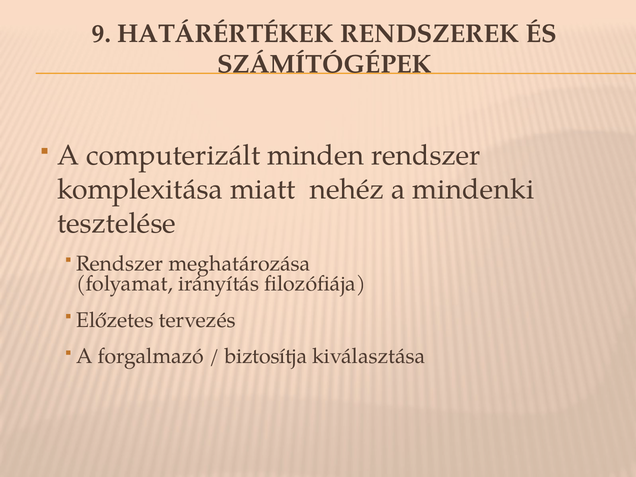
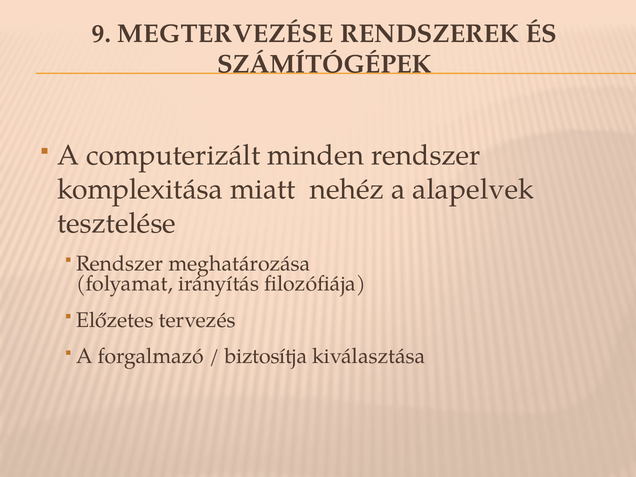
HATÁRÉRTÉKEK: HATÁRÉRTÉKEK -> MEGTERVEZÉSE
mindenki: mindenki -> alapelvek
